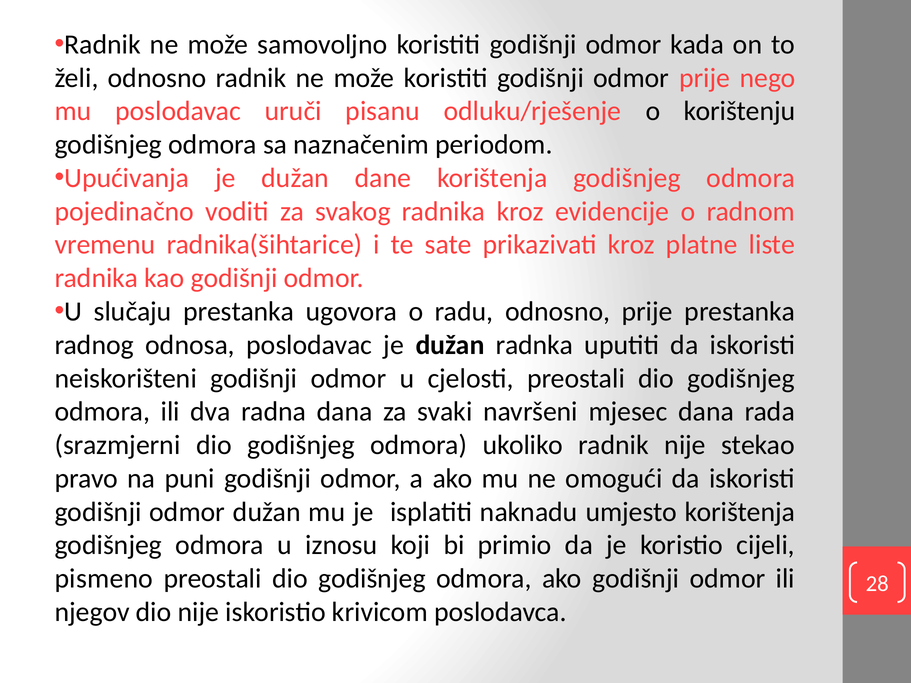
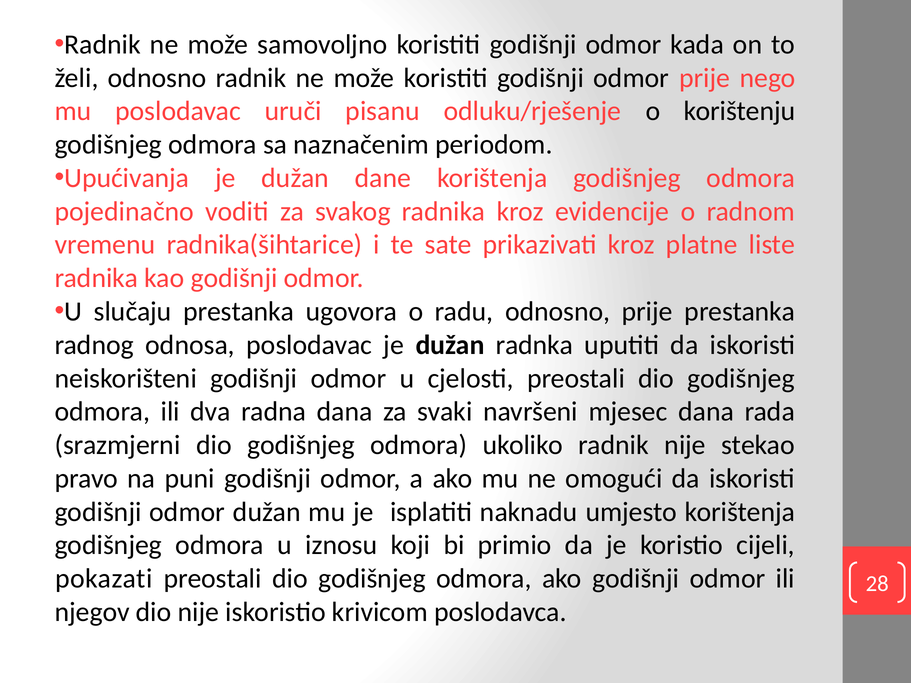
pismeno: pismeno -> pokazati
